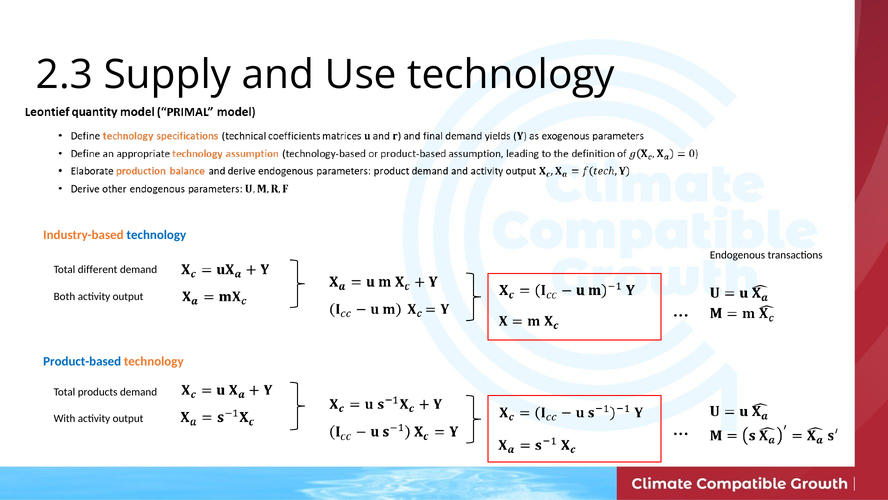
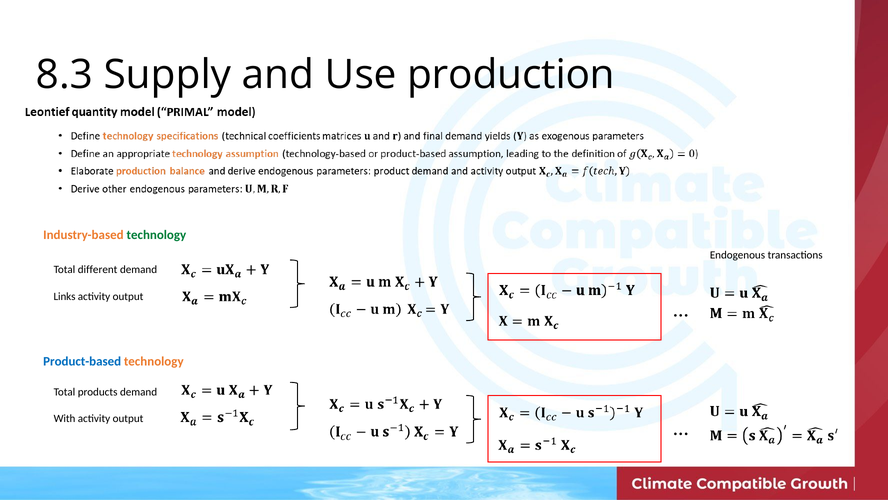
2.3: 2.3 -> 8.3
Use technology: technology -> production
technology at (156, 235) colour: blue -> green
Both: Both -> Links
